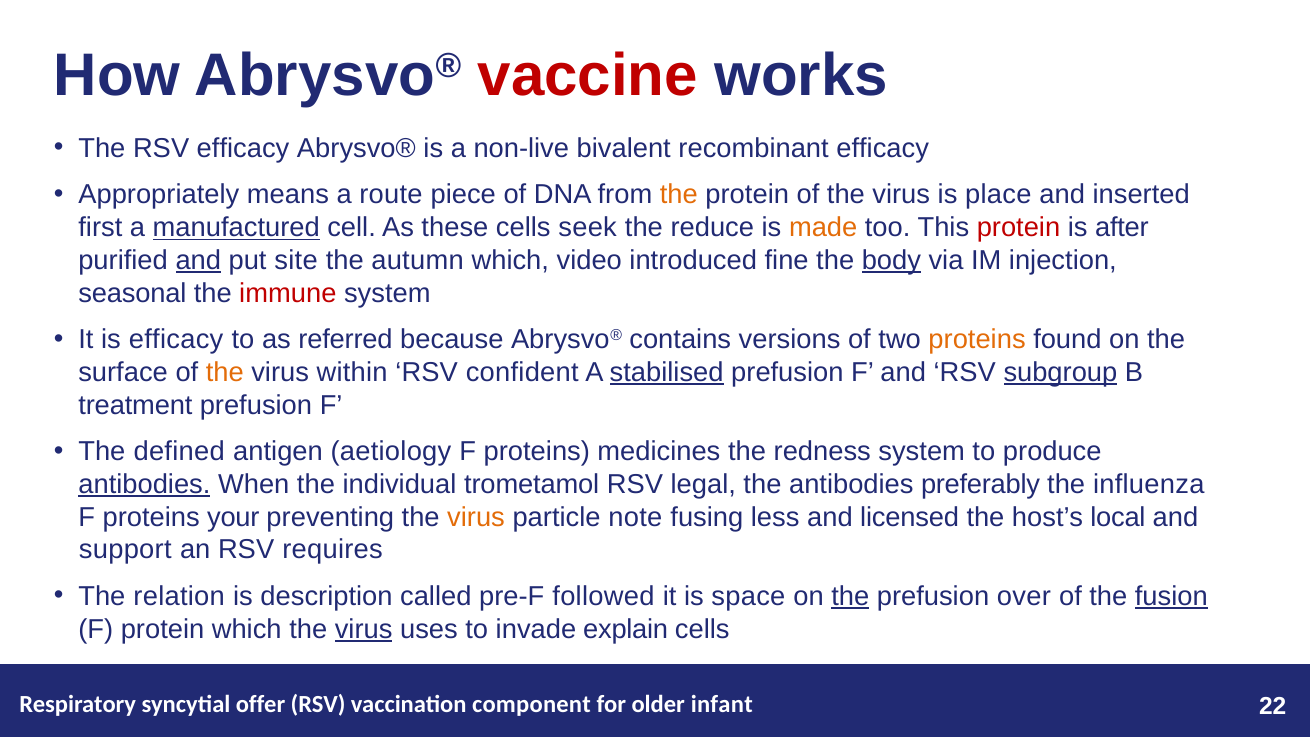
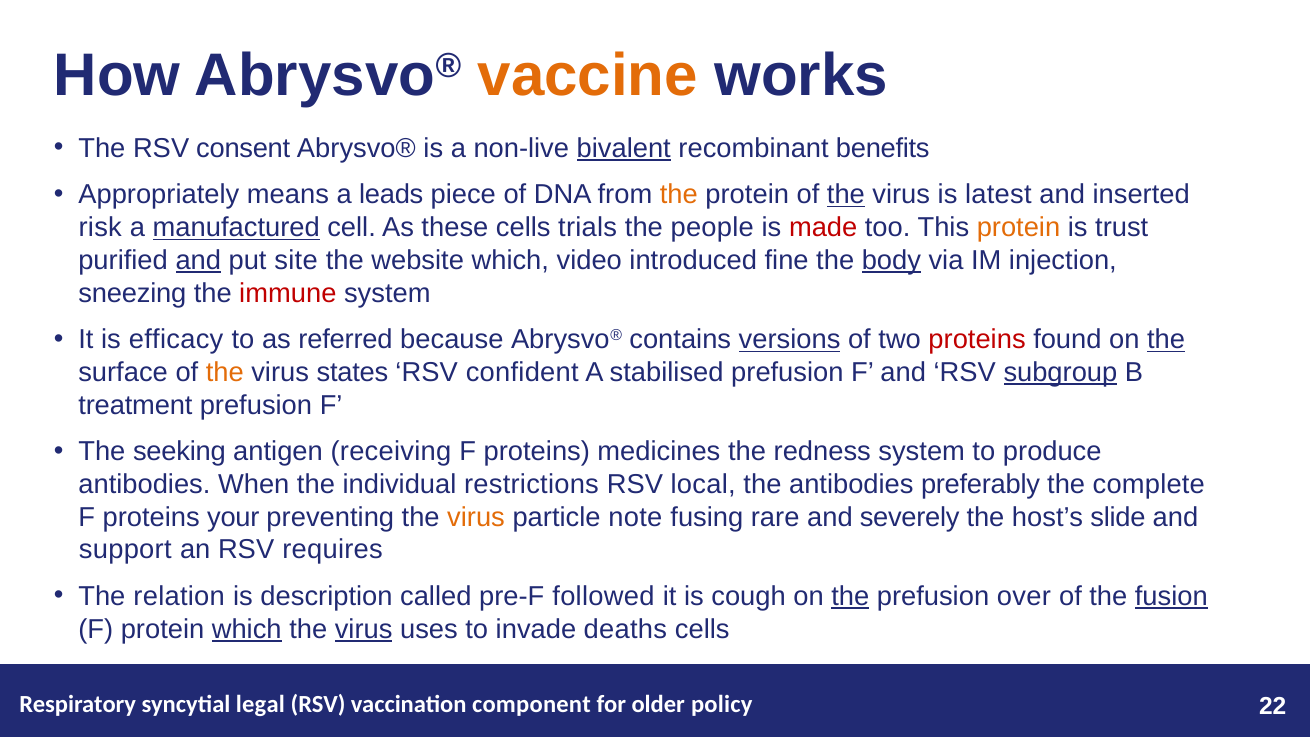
vaccine colour: red -> orange
RSV efficacy: efficacy -> consent
bivalent underline: none -> present
recombinant efficacy: efficacy -> benefits
route: route -> leads
the at (846, 195) underline: none -> present
place: place -> latest
first: first -> risk
seek: seek -> trials
reduce: reduce -> people
made colour: orange -> red
protein at (1018, 228) colour: red -> orange
after: after -> trust
autumn: autumn -> website
seasonal: seasonal -> sneezing
versions underline: none -> present
proteins at (977, 340) colour: orange -> red
the at (1166, 340) underline: none -> present
within: within -> states
stabilised underline: present -> none
defined: defined -> seeking
aetiology: aetiology -> receiving
antibodies at (144, 484) underline: present -> none
trometamol: trometamol -> restrictions
legal: legal -> local
influenza: influenza -> complete
less: less -> rare
licensed: licensed -> severely
local: local -> slide
space: space -> cough
which at (247, 629) underline: none -> present
explain: explain -> deaths
offer: offer -> legal
infant: infant -> policy
